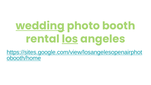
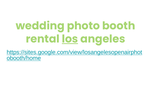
wedding underline: present -> none
